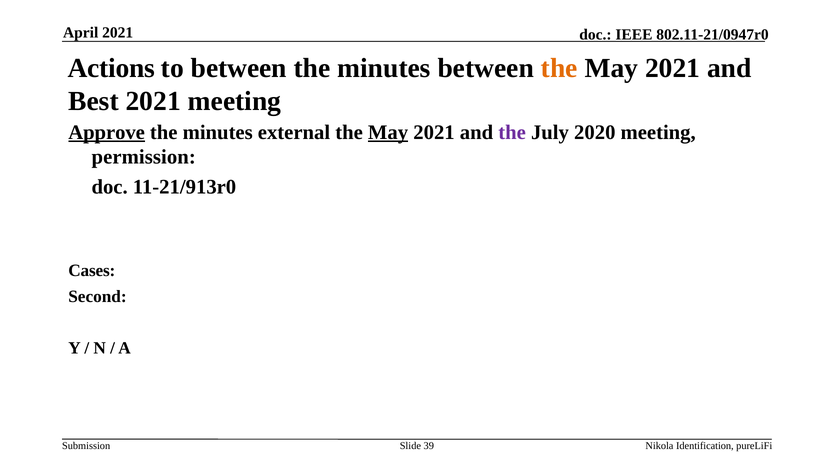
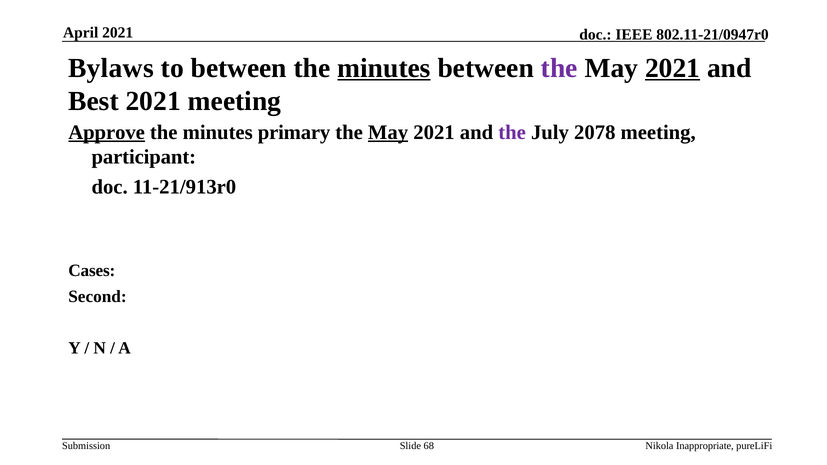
Actions: Actions -> Bylaws
minutes at (384, 68) underline: none -> present
the at (559, 68) colour: orange -> purple
2021 at (673, 68) underline: none -> present
external: external -> primary
2020: 2020 -> 2078
permission: permission -> participant
39: 39 -> 68
Identification: Identification -> Inappropriate
